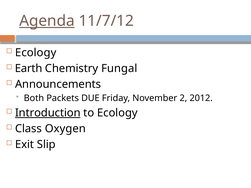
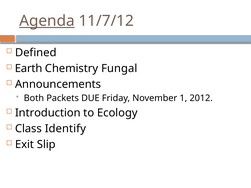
Ecology at (36, 53): Ecology -> Defined
2: 2 -> 1
Introduction underline: present -> none
Oxygen: Oxygen -> Identify
